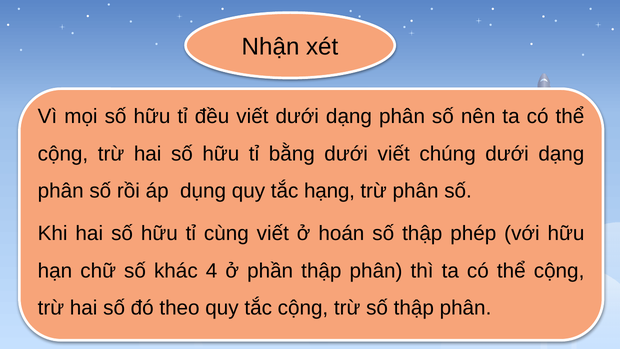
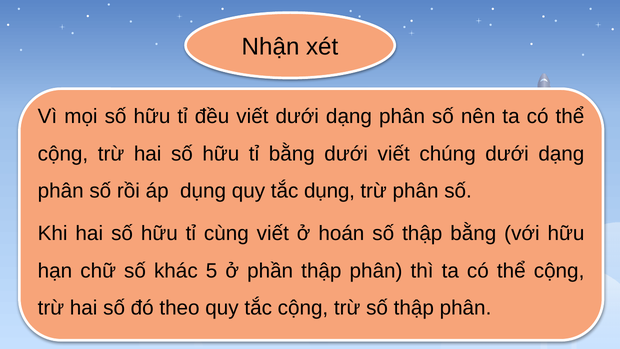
tắc hạng: hạng -> dụng
thập phép: phép -> bằng
4: 4 -> 5
